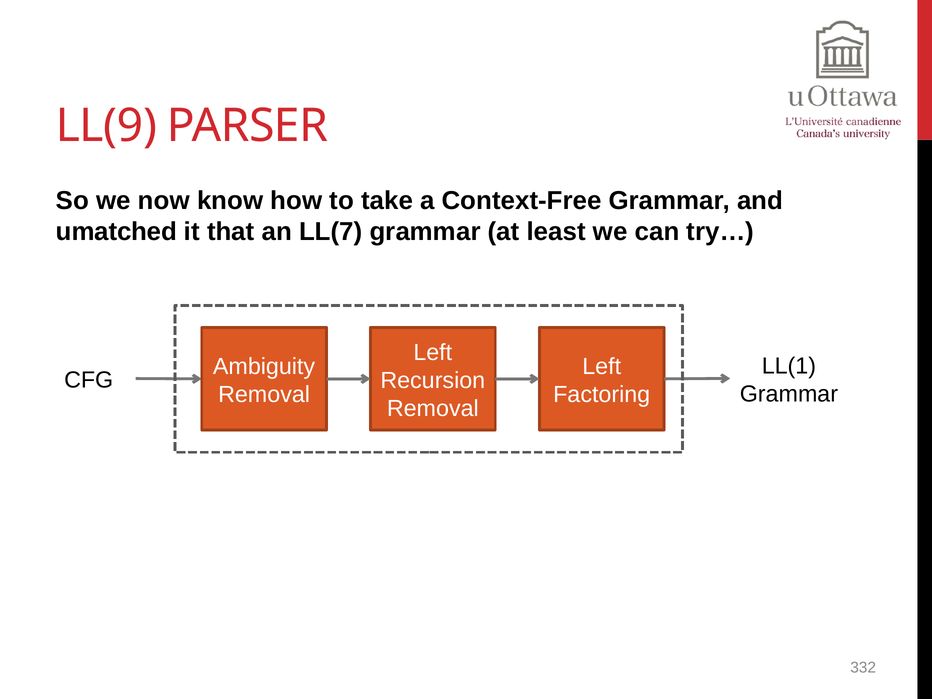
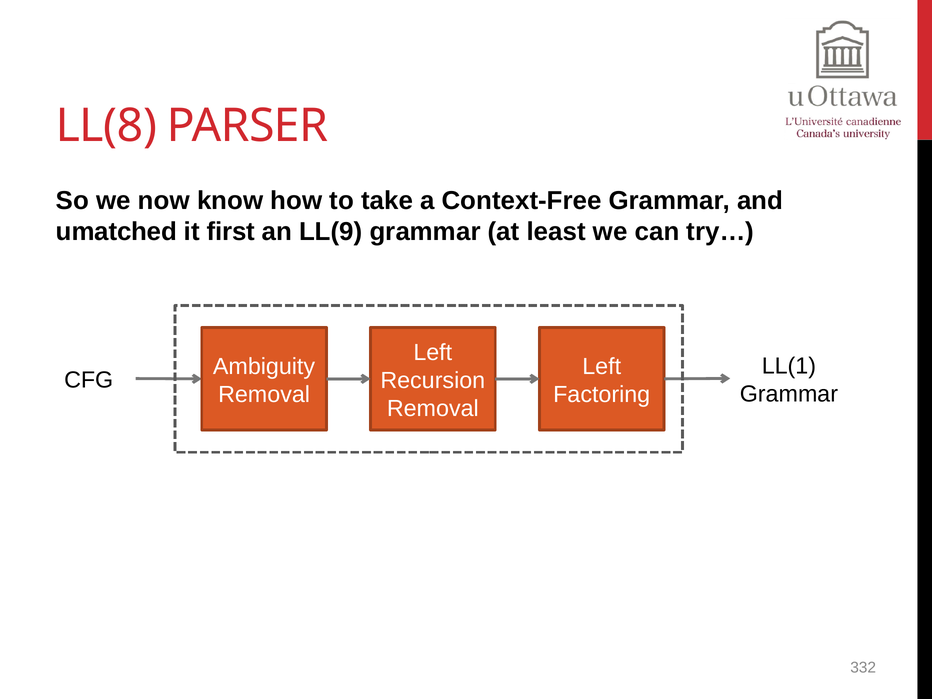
LL(9: LL(9 -> LL(8
that: that -> first
LL(7: LL(7 -> LL(9
